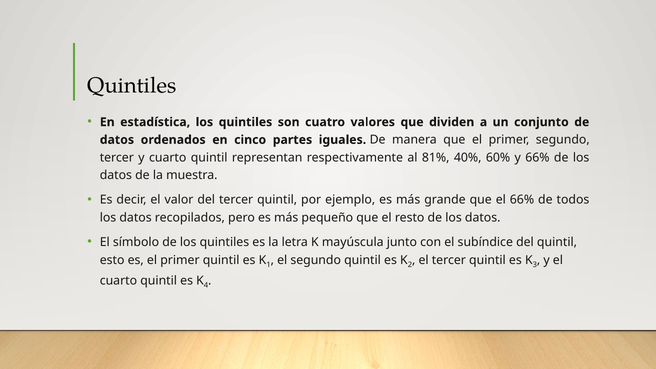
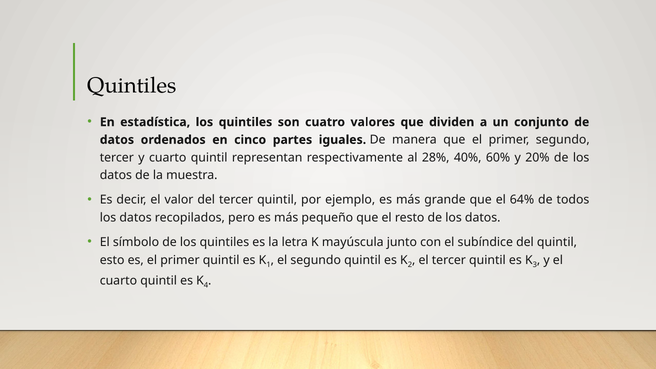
81%: 81% -> 28%
y 66%: 66% -> 20%
el 66%: 66% -> 64%
